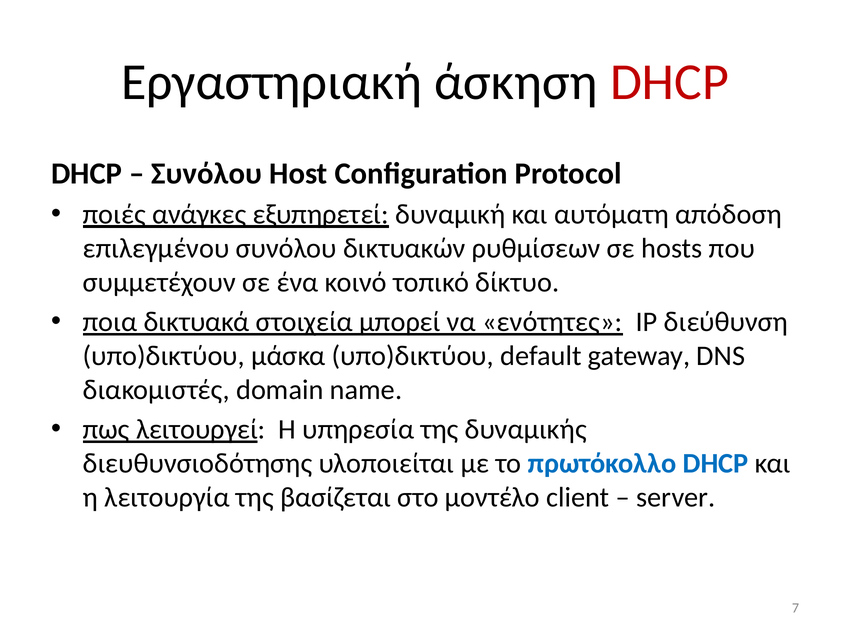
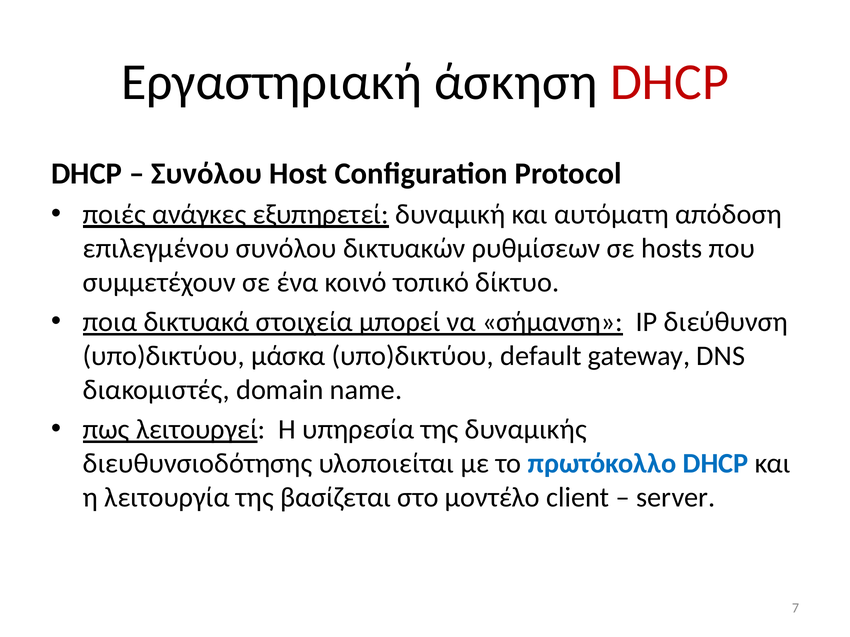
ενότητες: ενότητες -> σήμανση
